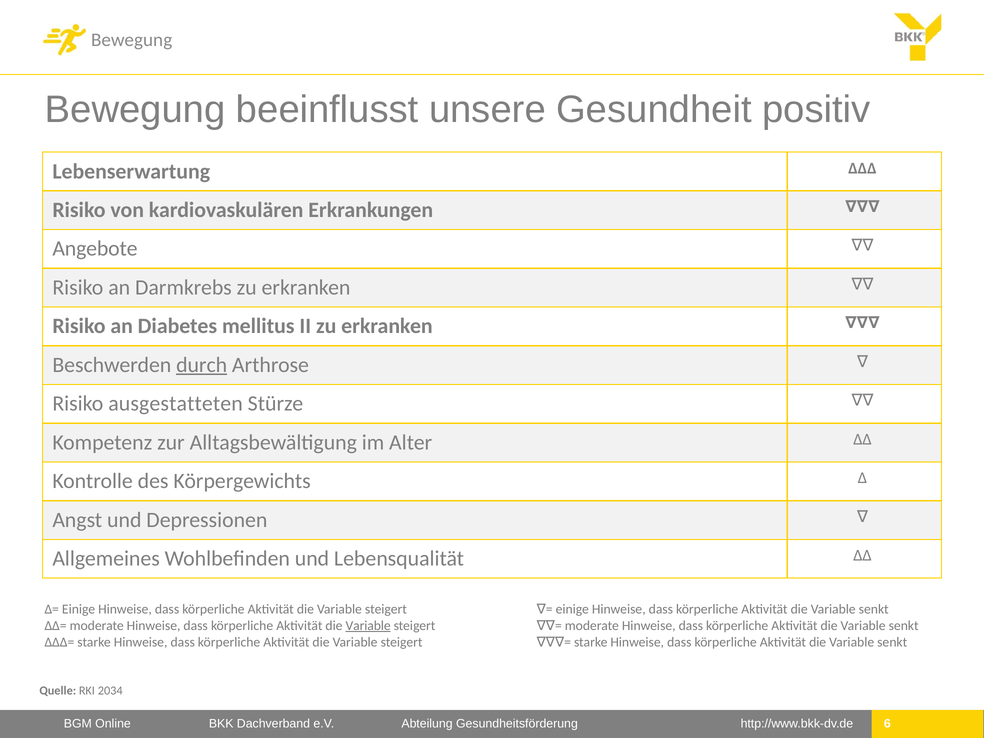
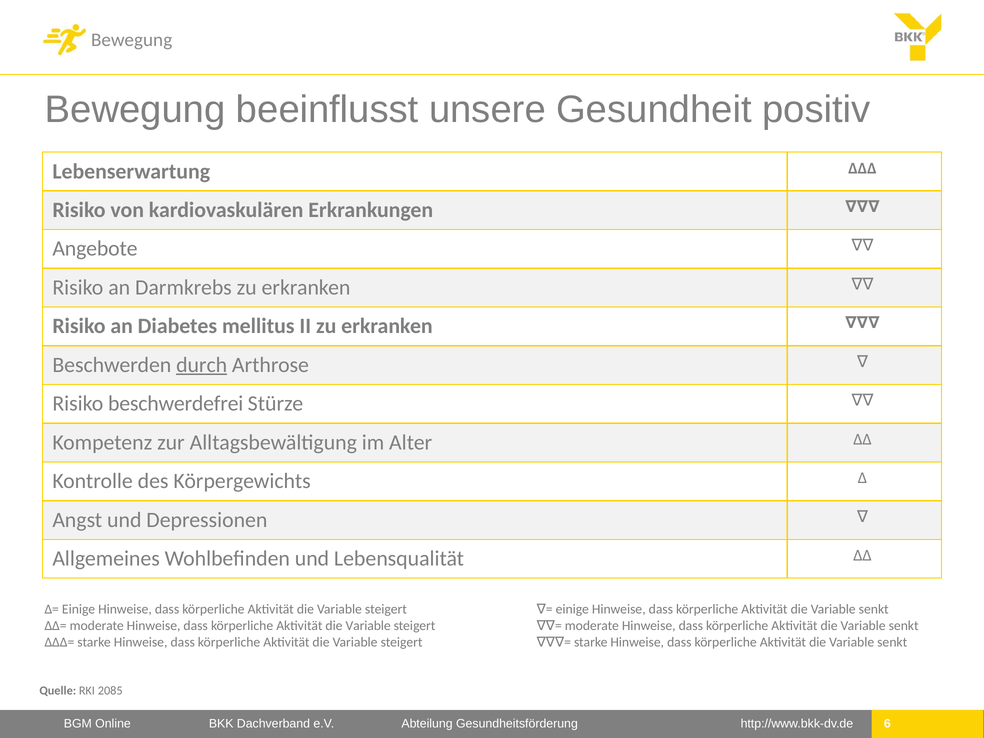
ausgestatteten: ausgestatteten -> beschwerdefrei
Variable at (368, 626) underline: present -> none
2034: 2034 -> 2085
